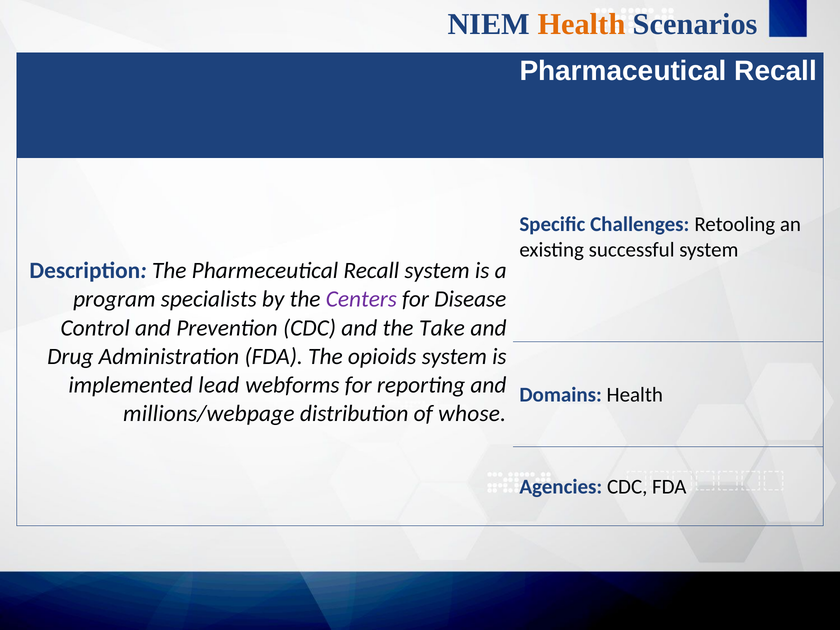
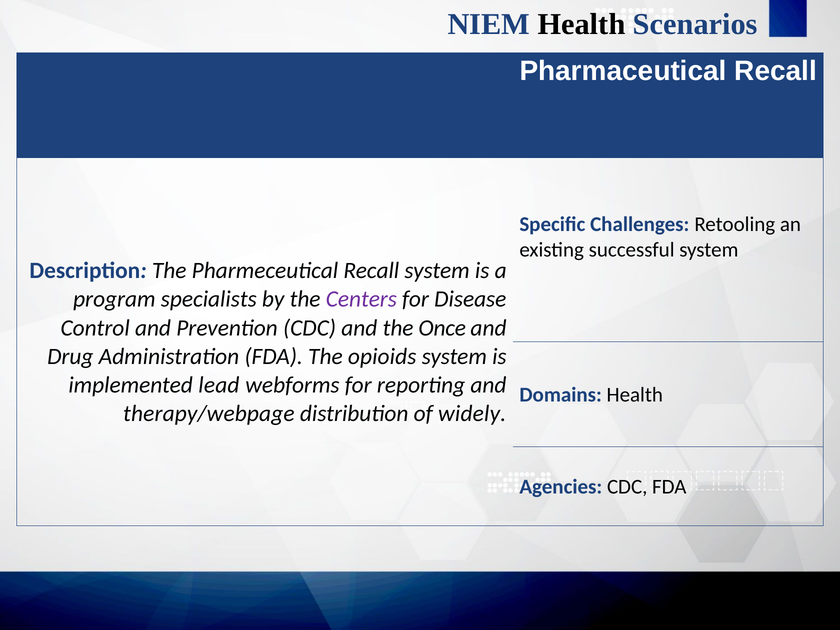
Health at (582, 24) colour: orange -> black
Take: Take -> Once
millions/webpage: millions/webpage -> therapy/webpage
whose: whose -> widely
